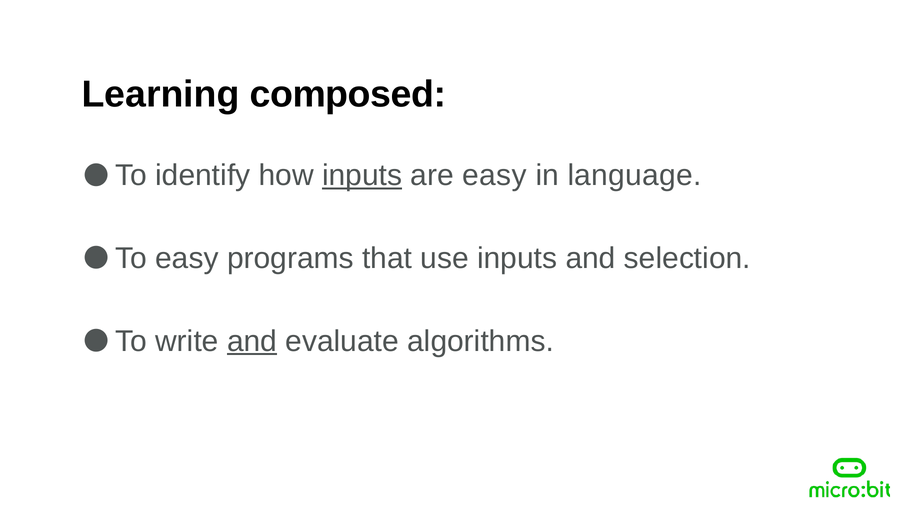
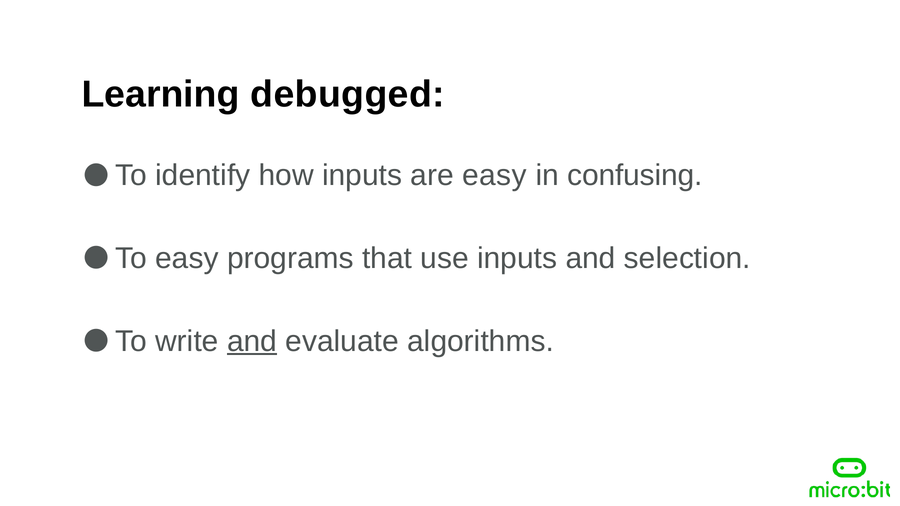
composed: composed -> debugged
inputs at (362, 176) underline: present -> none
language: language -> confusing
